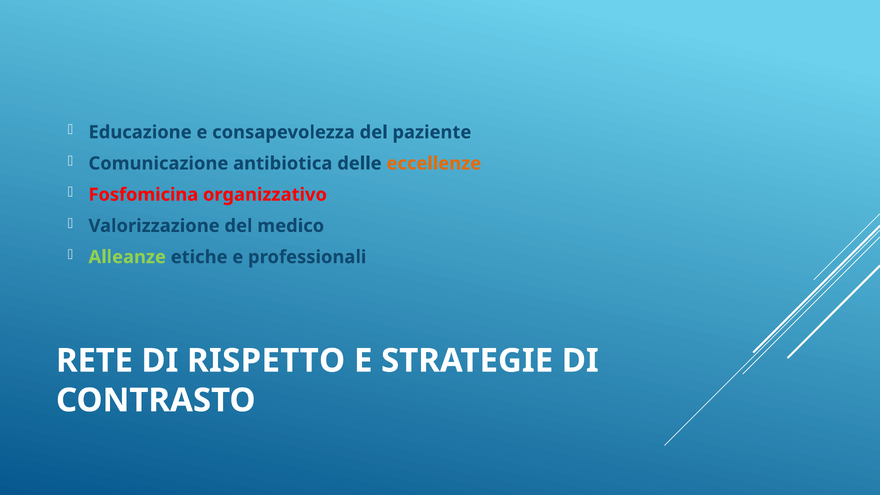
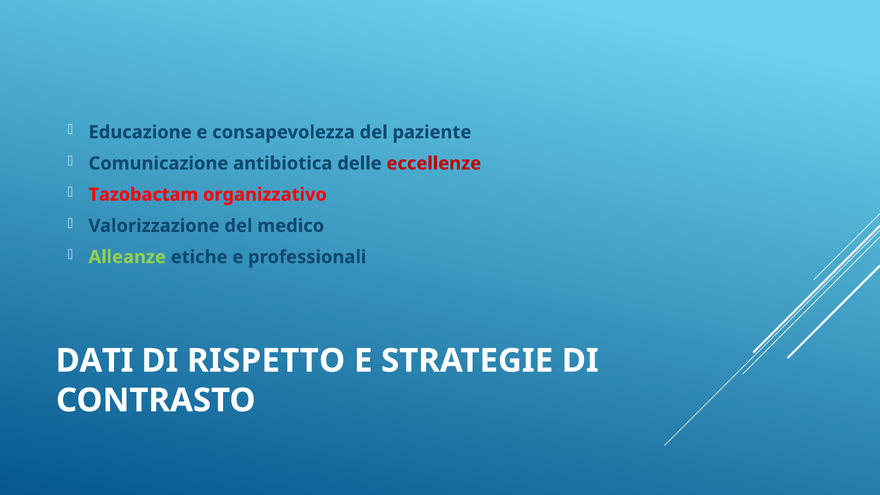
eccellenze colour: orange -> red
Fosfomicina: Fosfomicina -> Tazobactam
RETE: RETE -> DATI
